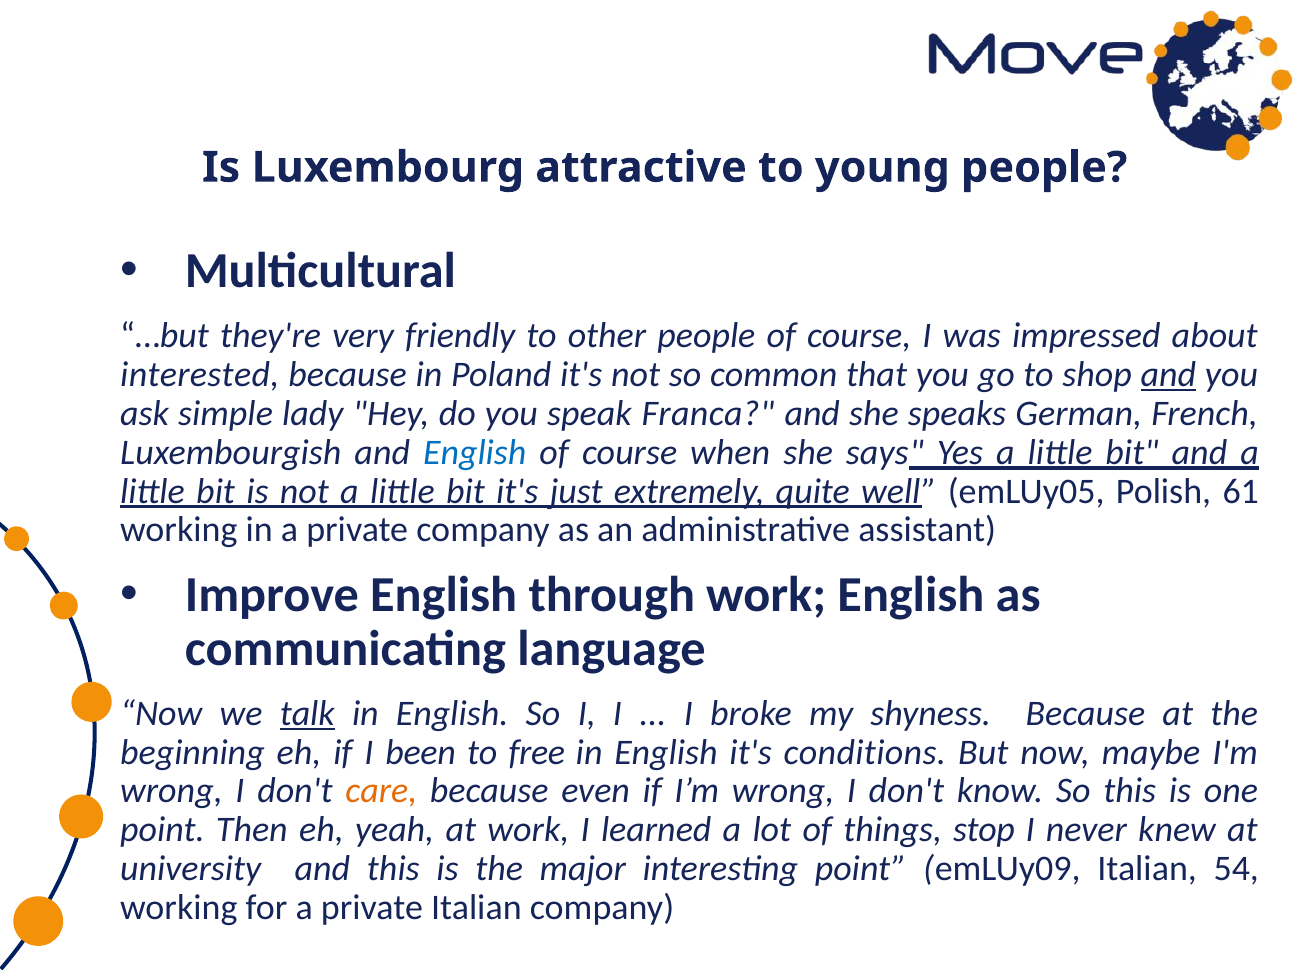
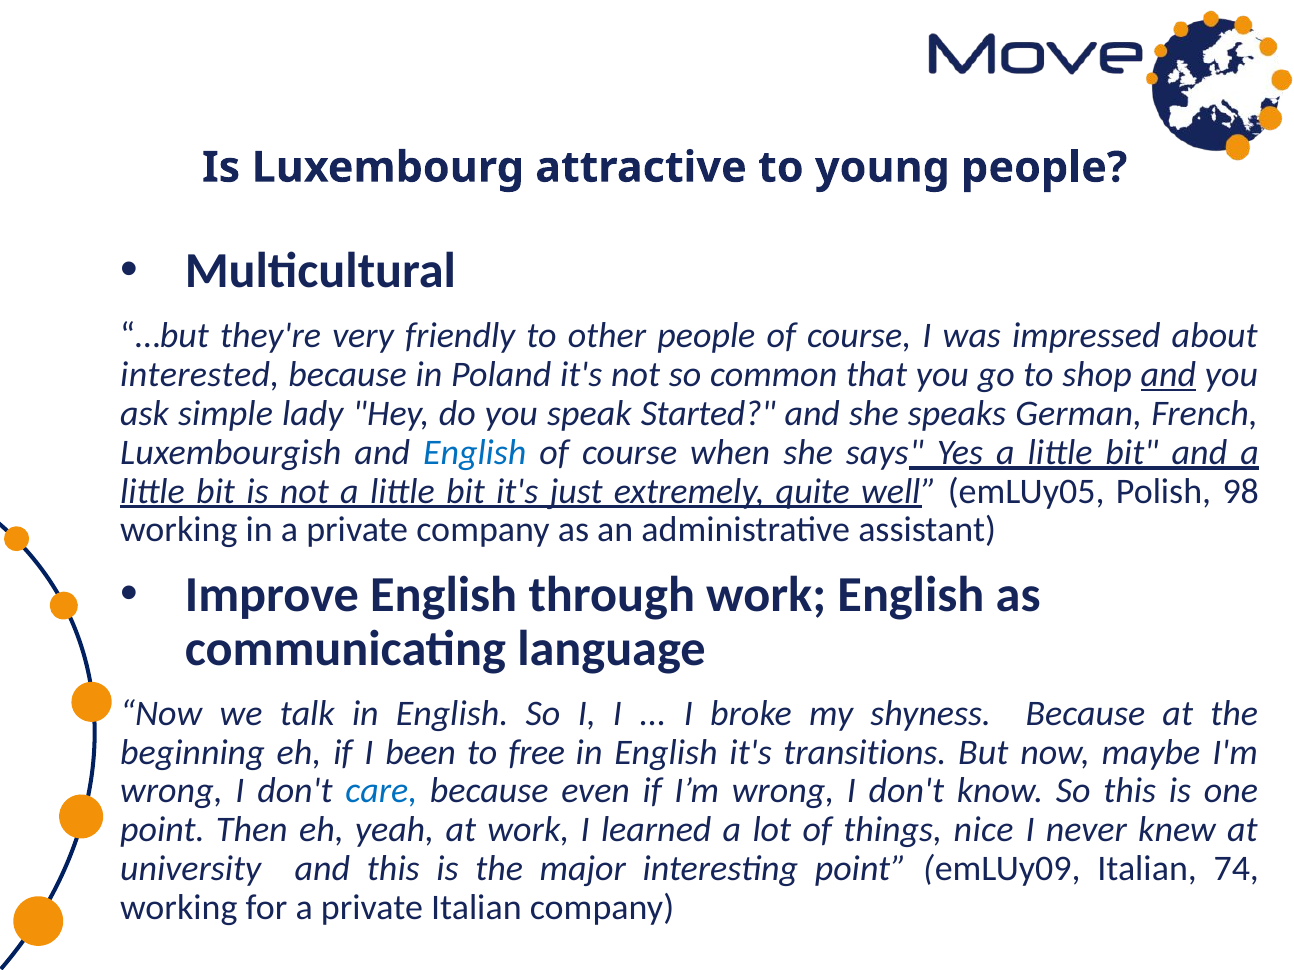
Franca: Franca -> Started
61: 61 -> 98
talk underline: present -> none
conditions: conditions -> transitions
care colour: orange -> blue
stop: stop -> nice
54: 54 -> 74
